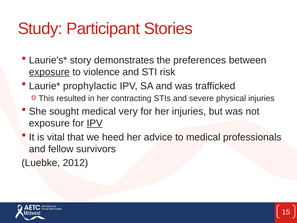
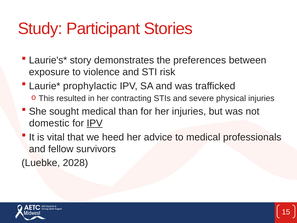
exposure at (49, 72) underline: present -> none
very: very -> than
exposure at (49, 123): exposure -> domestic
2012: 2012 -> 2028
